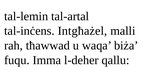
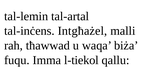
l-deher: l-deher -> l-tiekol
